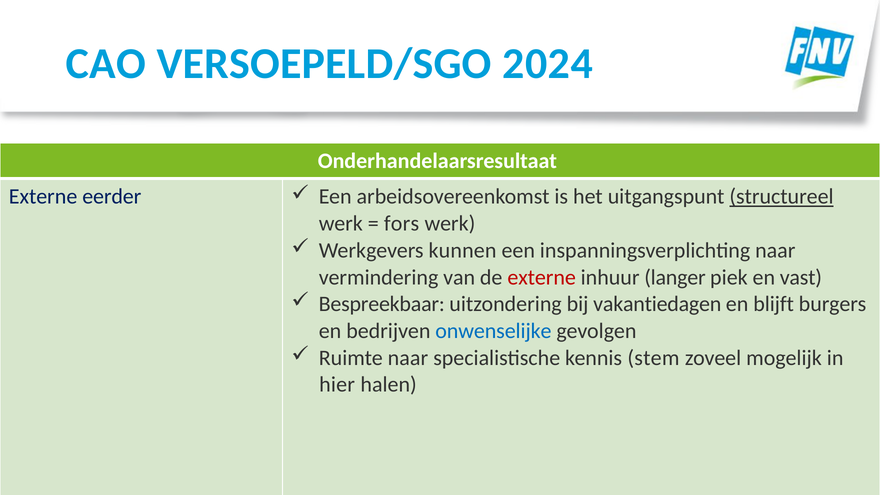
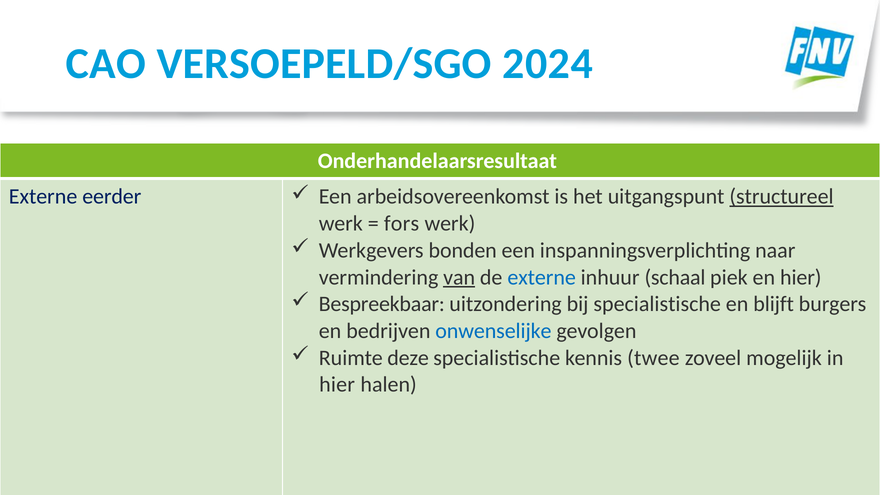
kunnen: kunnen -> bonden
van underline: none -> present
externe at (542, 277) colour: red -> blue
langer: langer -> schaal
en vast: vast -> hier
bij vakantiedagen: vakantiedagen -> specialistische
Ruimte naar: naar -> deze
stem: stem -> twee
